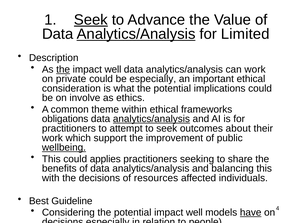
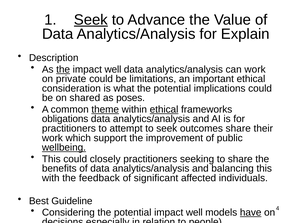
Analytics/Analysis at (136, 34) underline: present -> none
Limited: Limited -> Explain
be especially: especially -> limitations
involve: involve -> shared
ethics: ethics -> poses
theme underline: none -> present
ethical at (164, 109) underline: none -> present
analytics/analysis at (151, 119) underline: present -> none
outcomes about: about -> share
applies: applies -> closely
the decisions: decisions -> feedback
resources: resources -> significant
